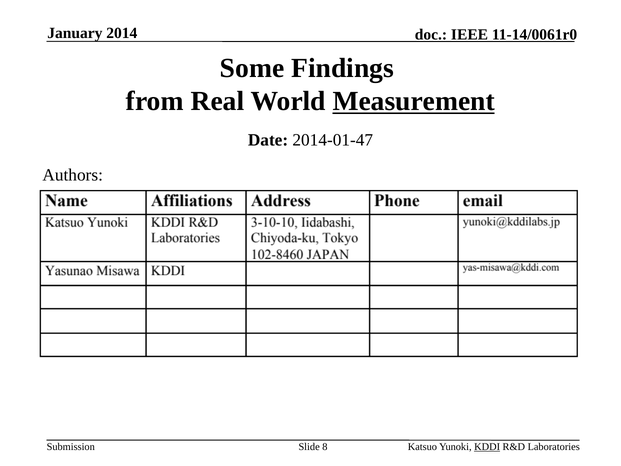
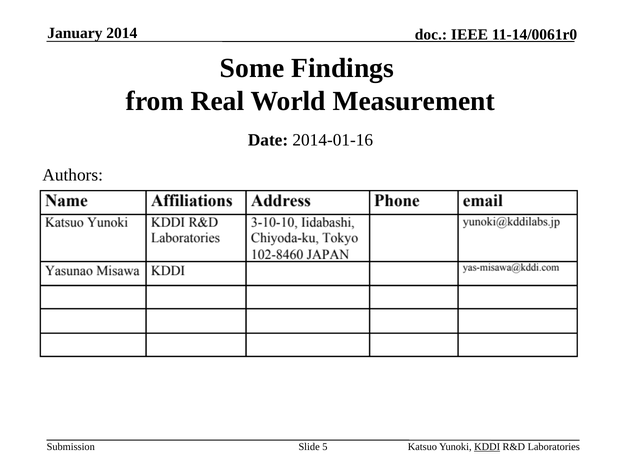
Measurement underline: present -> none
2014-01-47: 2014-01-47 -> 2014-01-16
8: 8 -> 5
